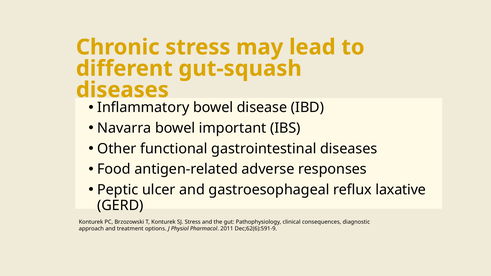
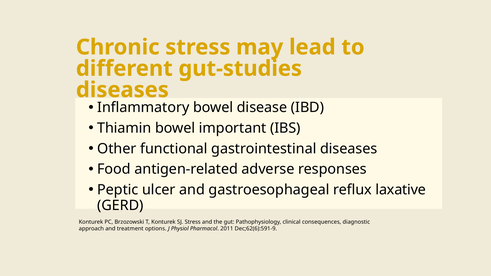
gut-squash: gut-squash -> gut-studies
Navarra: Navarra -> Thiamin
